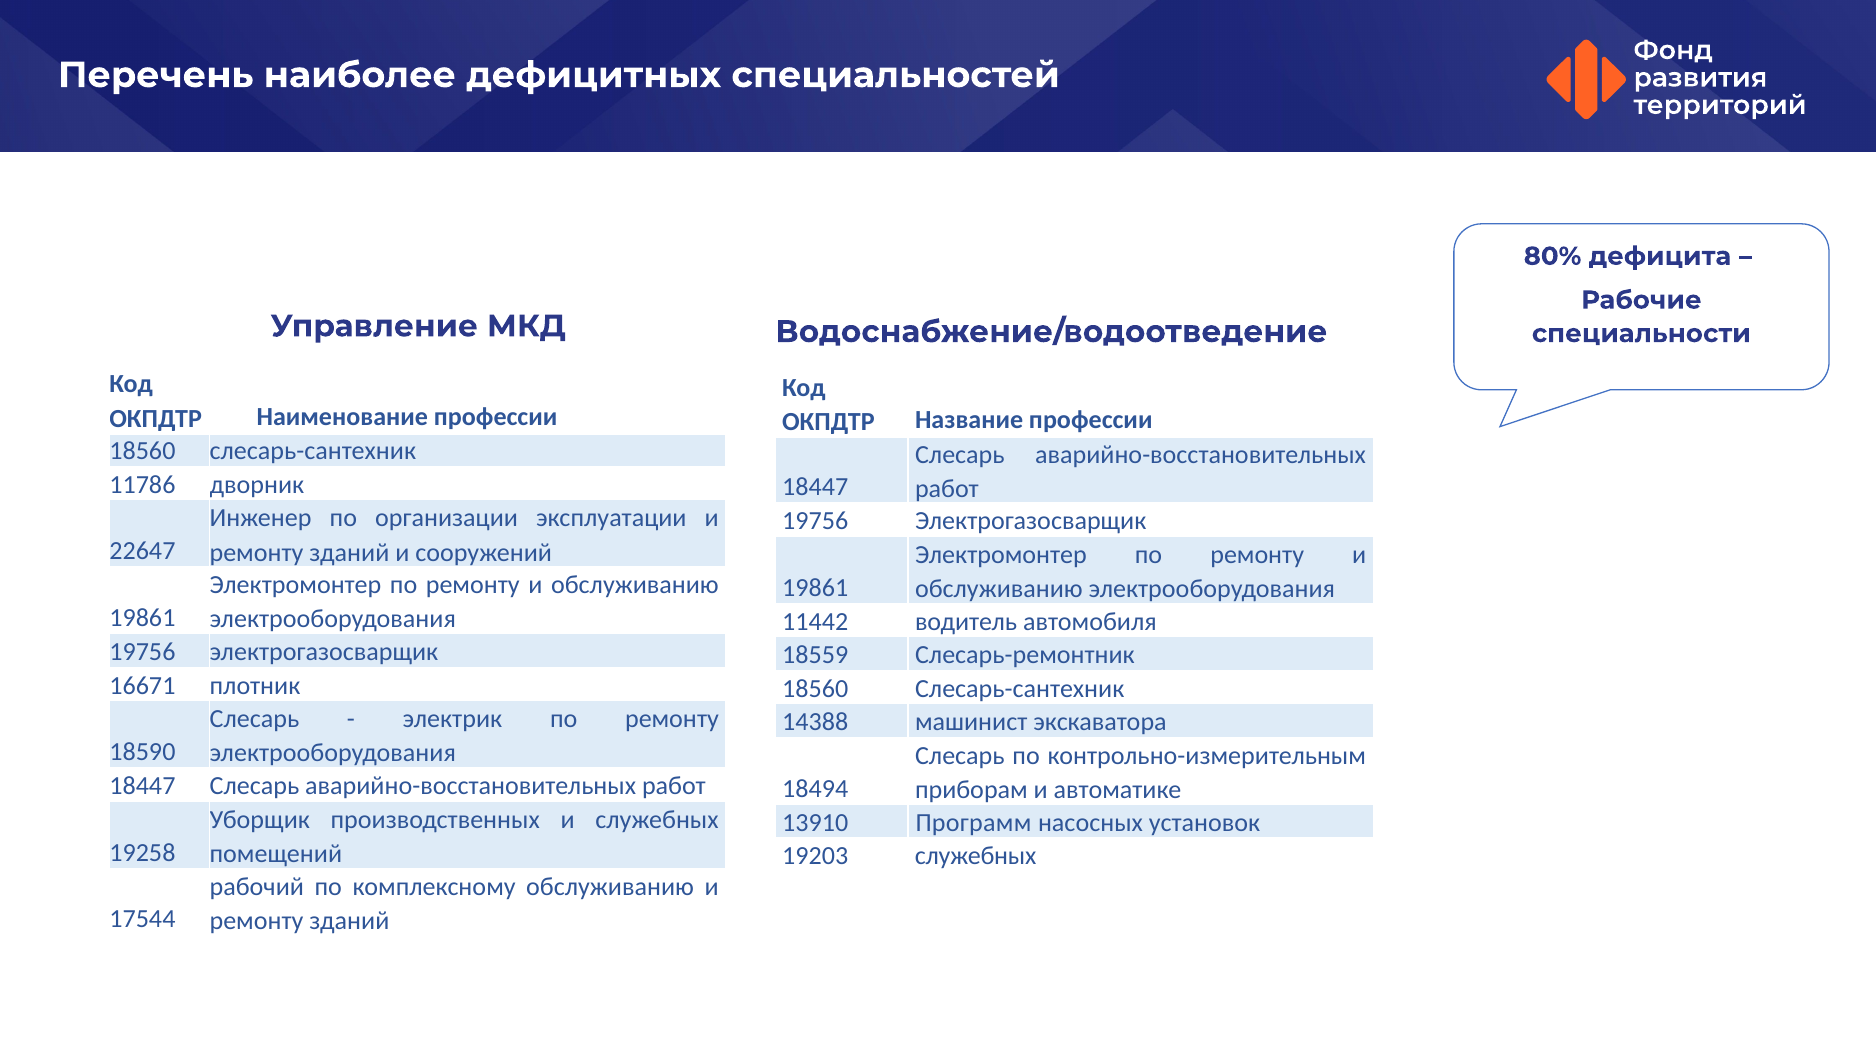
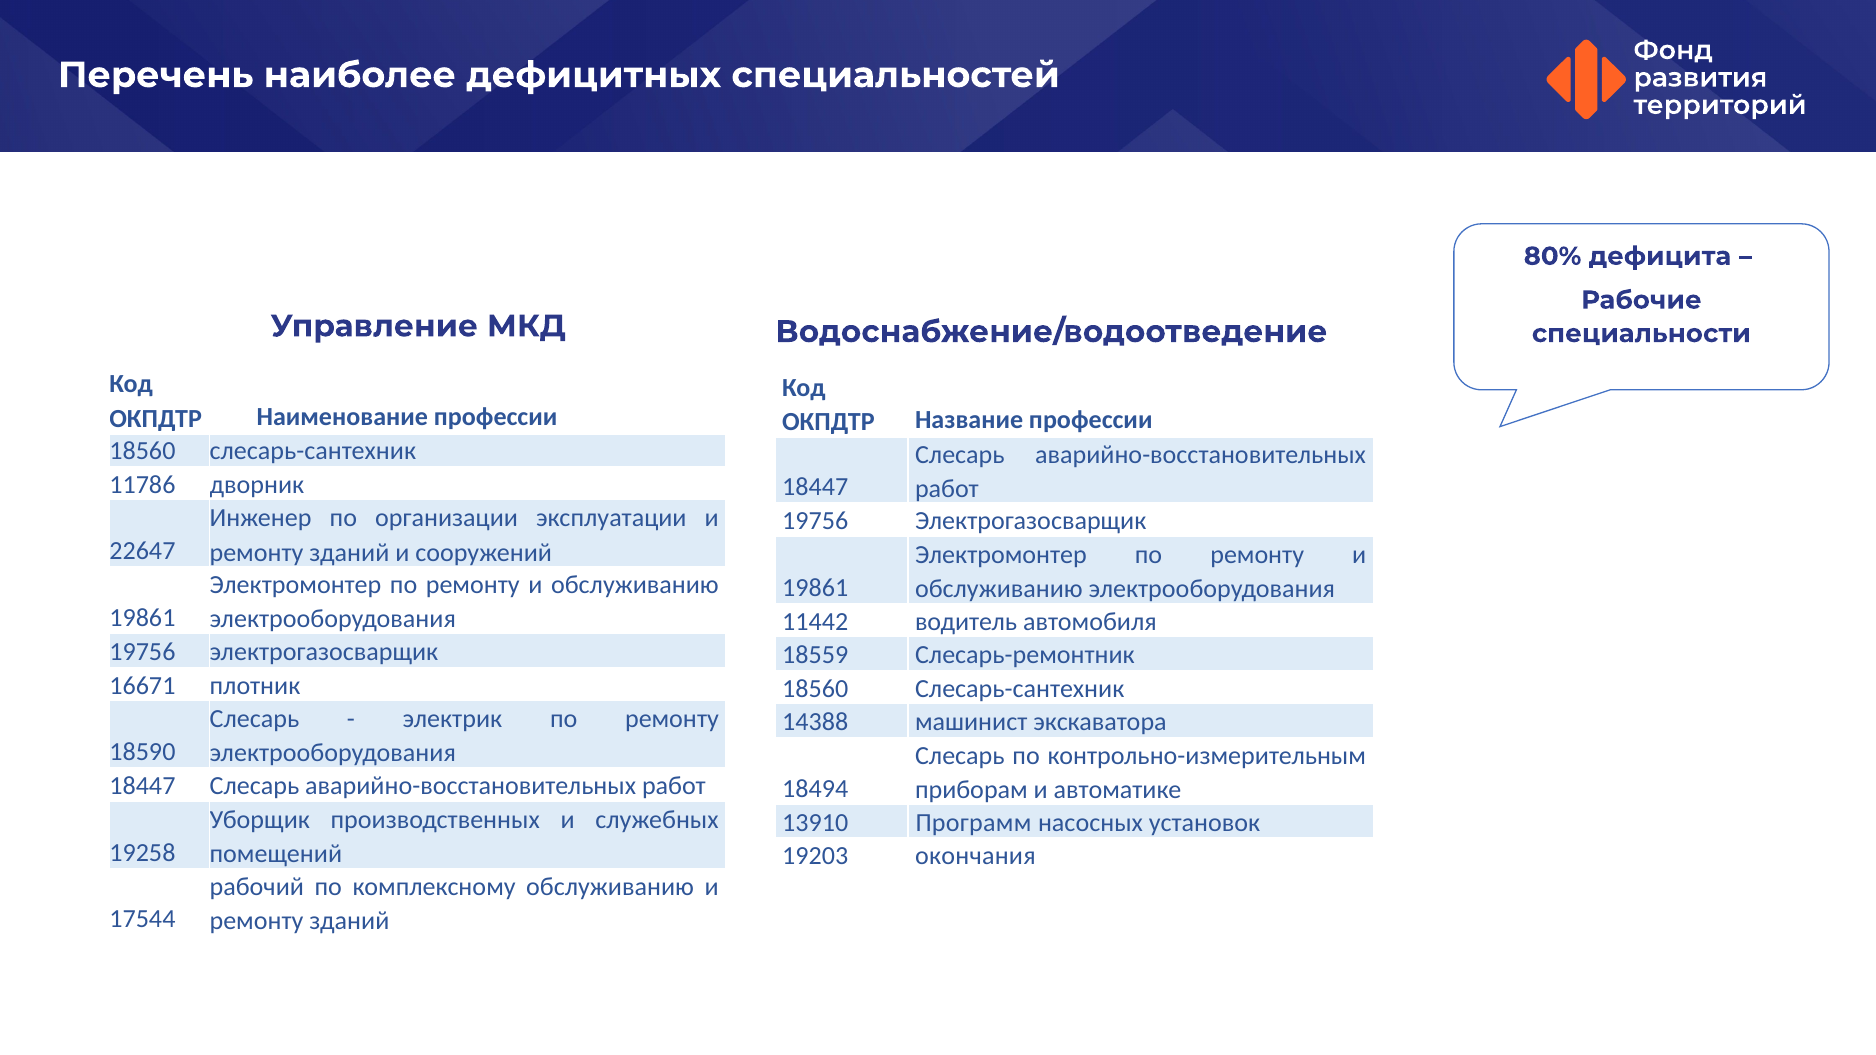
19203 служебных: служебных -> окончания
